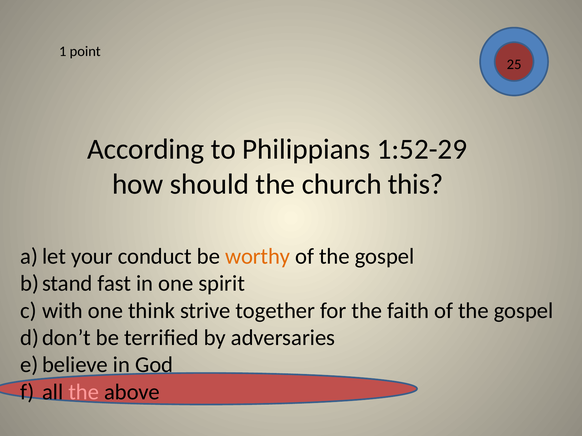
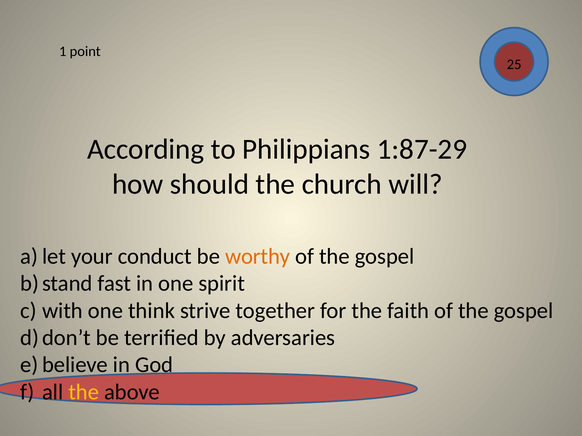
1:52-29: 1:52-29 -> 1:87-29
this: this -> will
the at (84, 392) colour: pink -> yellow
